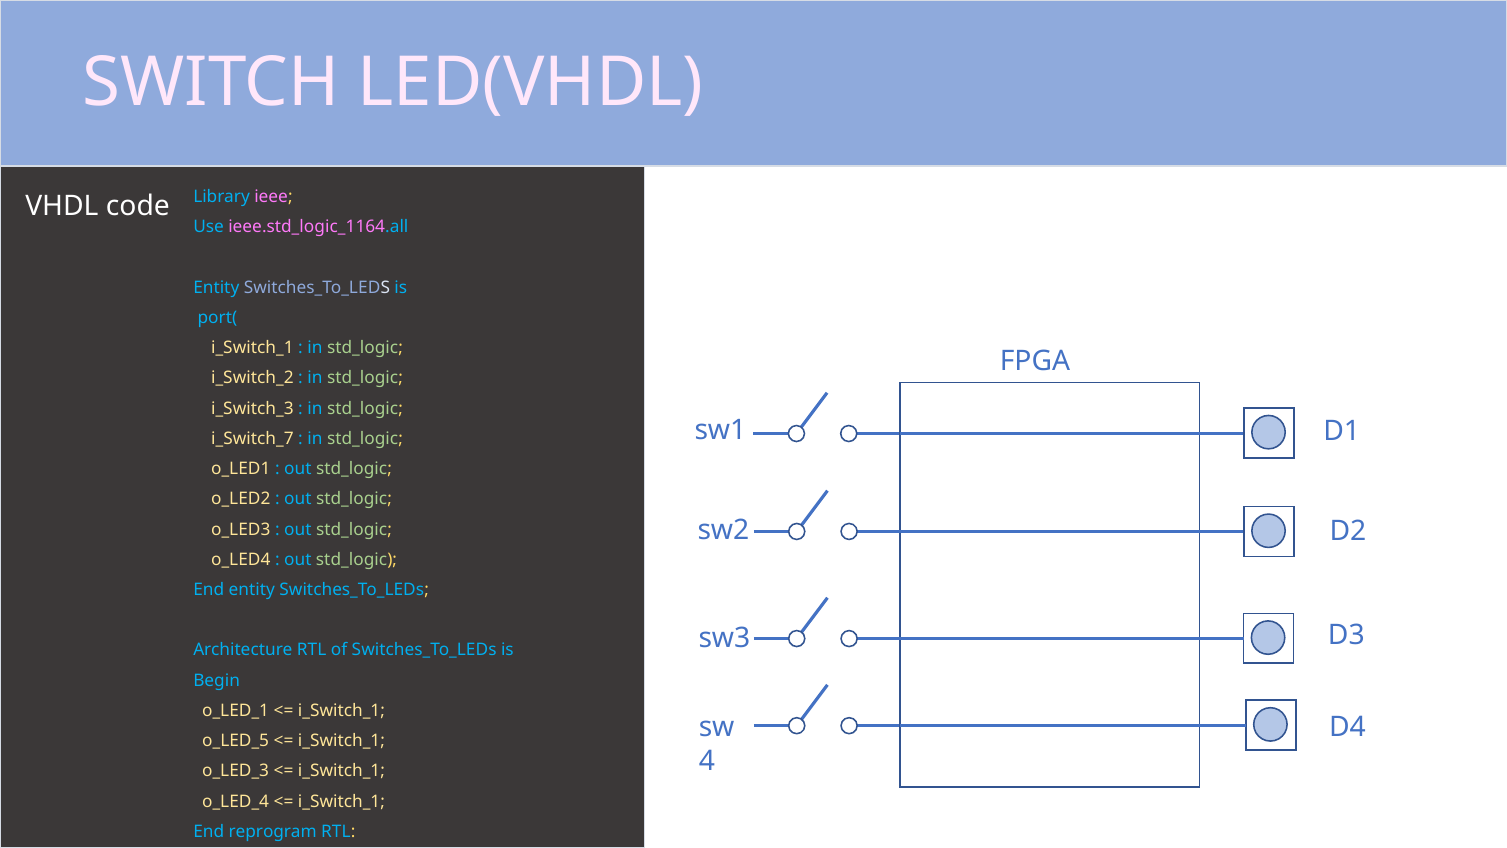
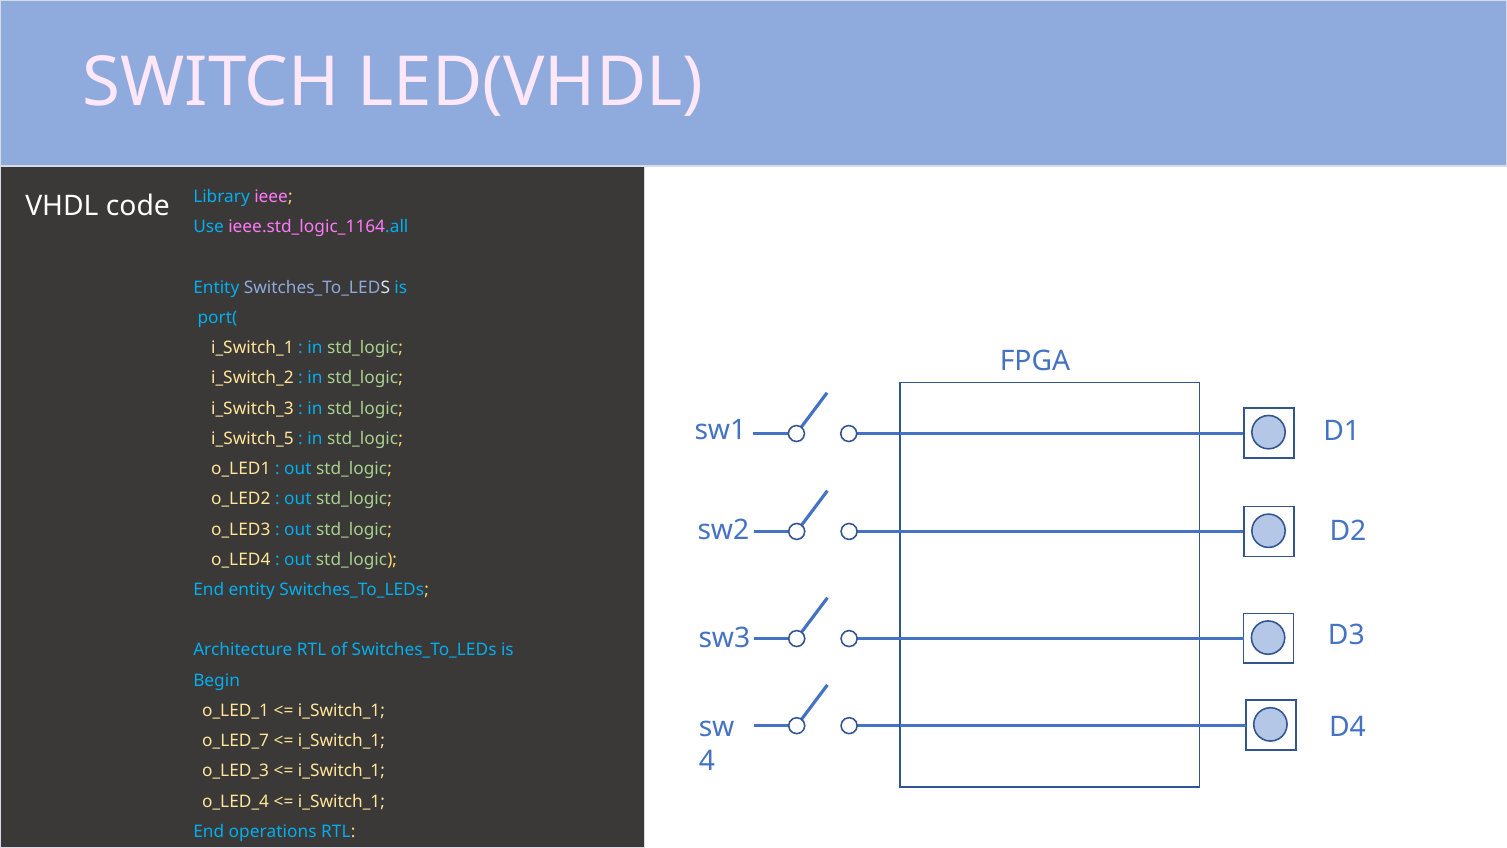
i_Switch_7: i_Switch_7 -> i_Switch_5
o_LED_5: o_LED_5 -> o_LED_7
reprogram: reprogram -> operations
